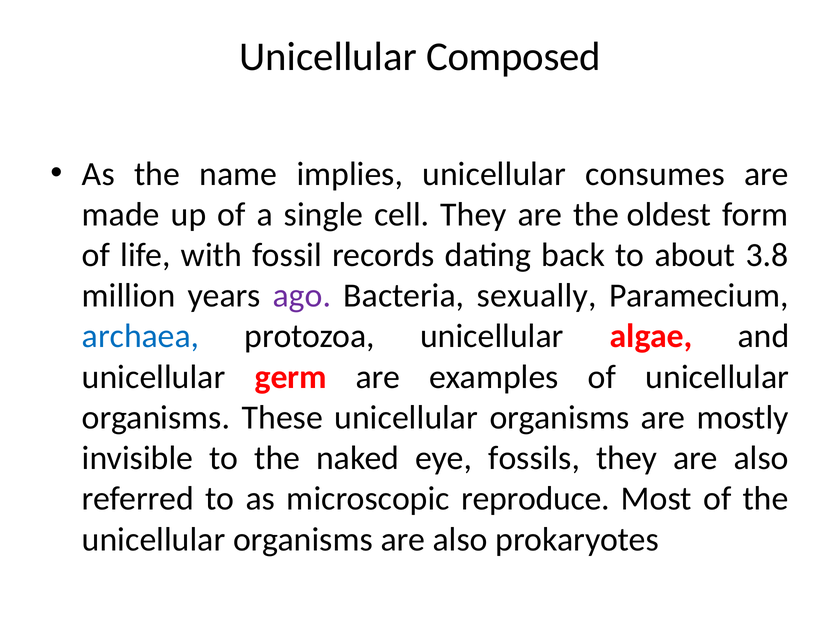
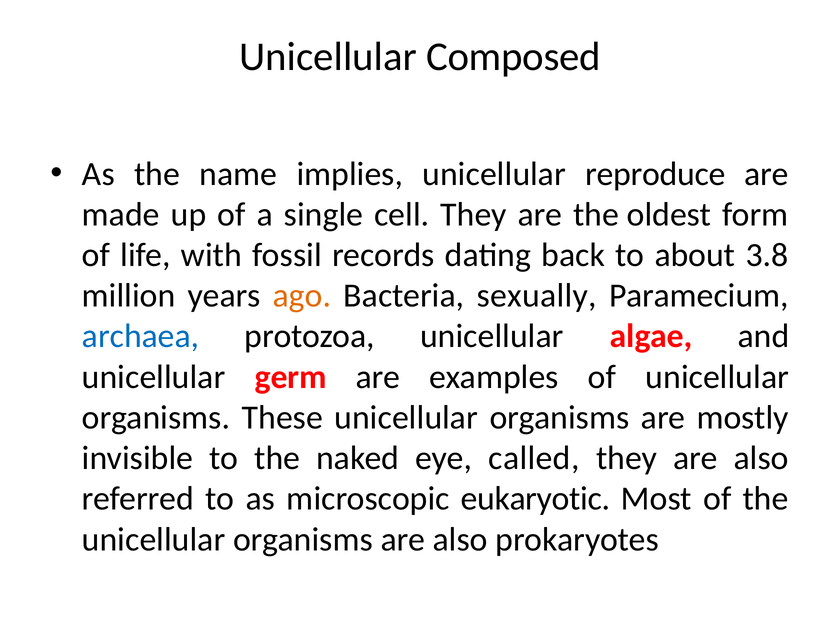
consumes: consumes -> reproduce
ago colour: purple -> orange
fossils: fossils -> called
reproduce: reproduce -> eukaryotic
